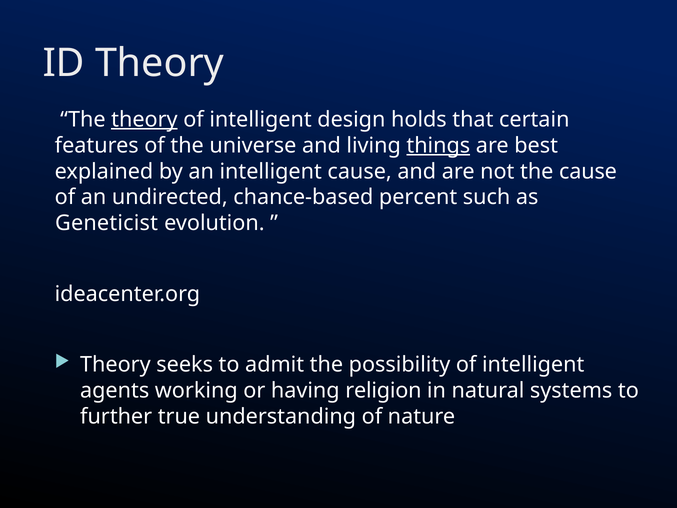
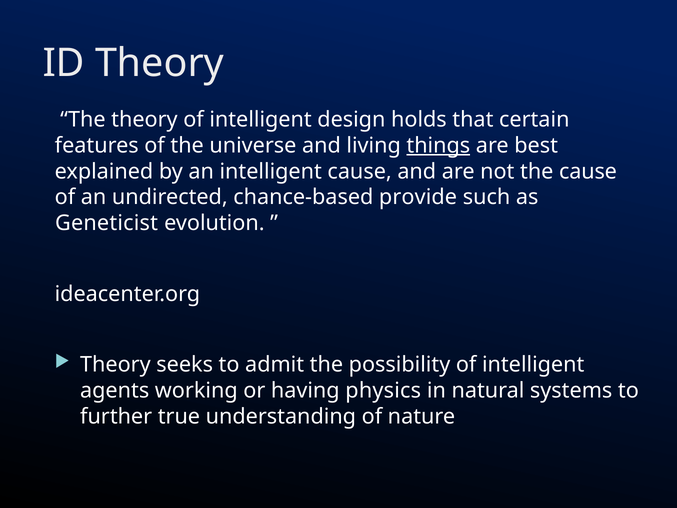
theory at (144, 119) underline: present -> none
percent: percent -> provide
religion: religion -> physics
